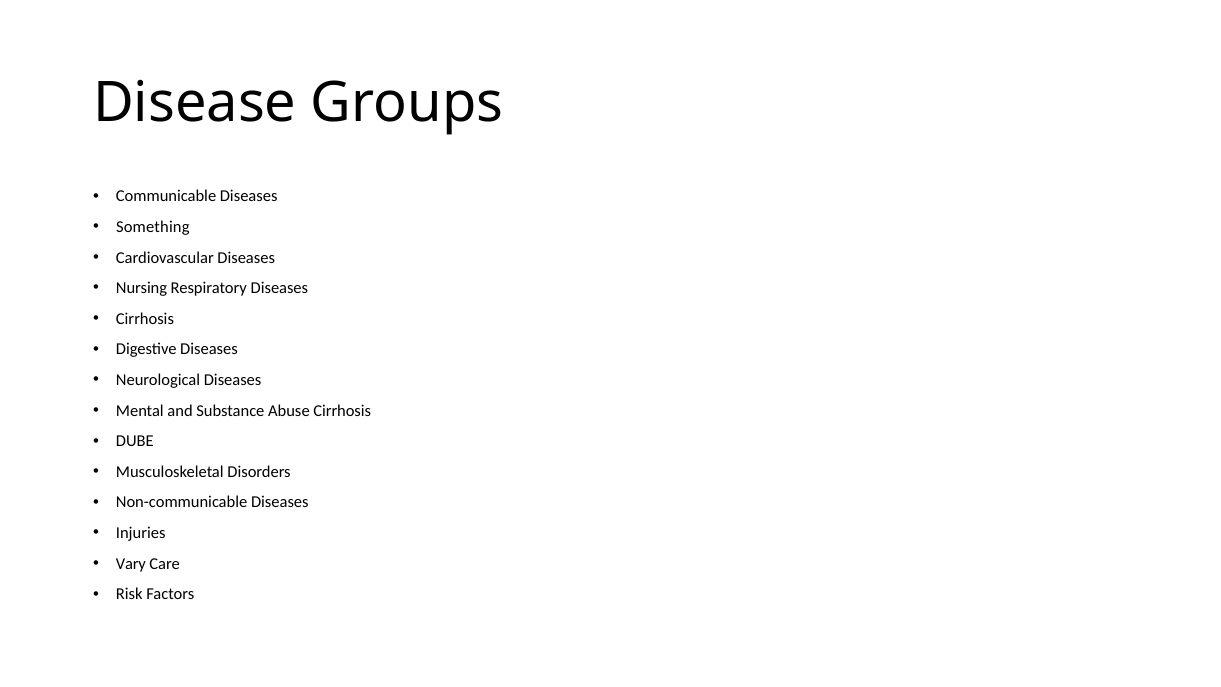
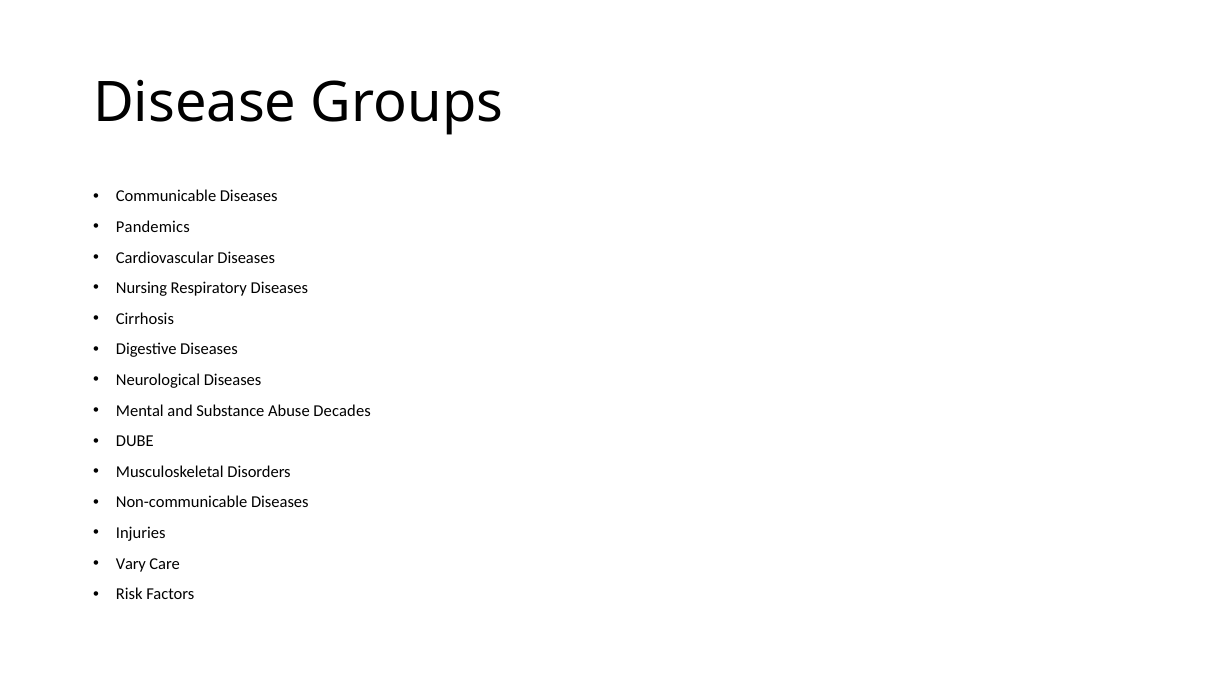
Something: Something -> Pandemics
Abuse Cirrhosis: Cirrhosis -> Decades
